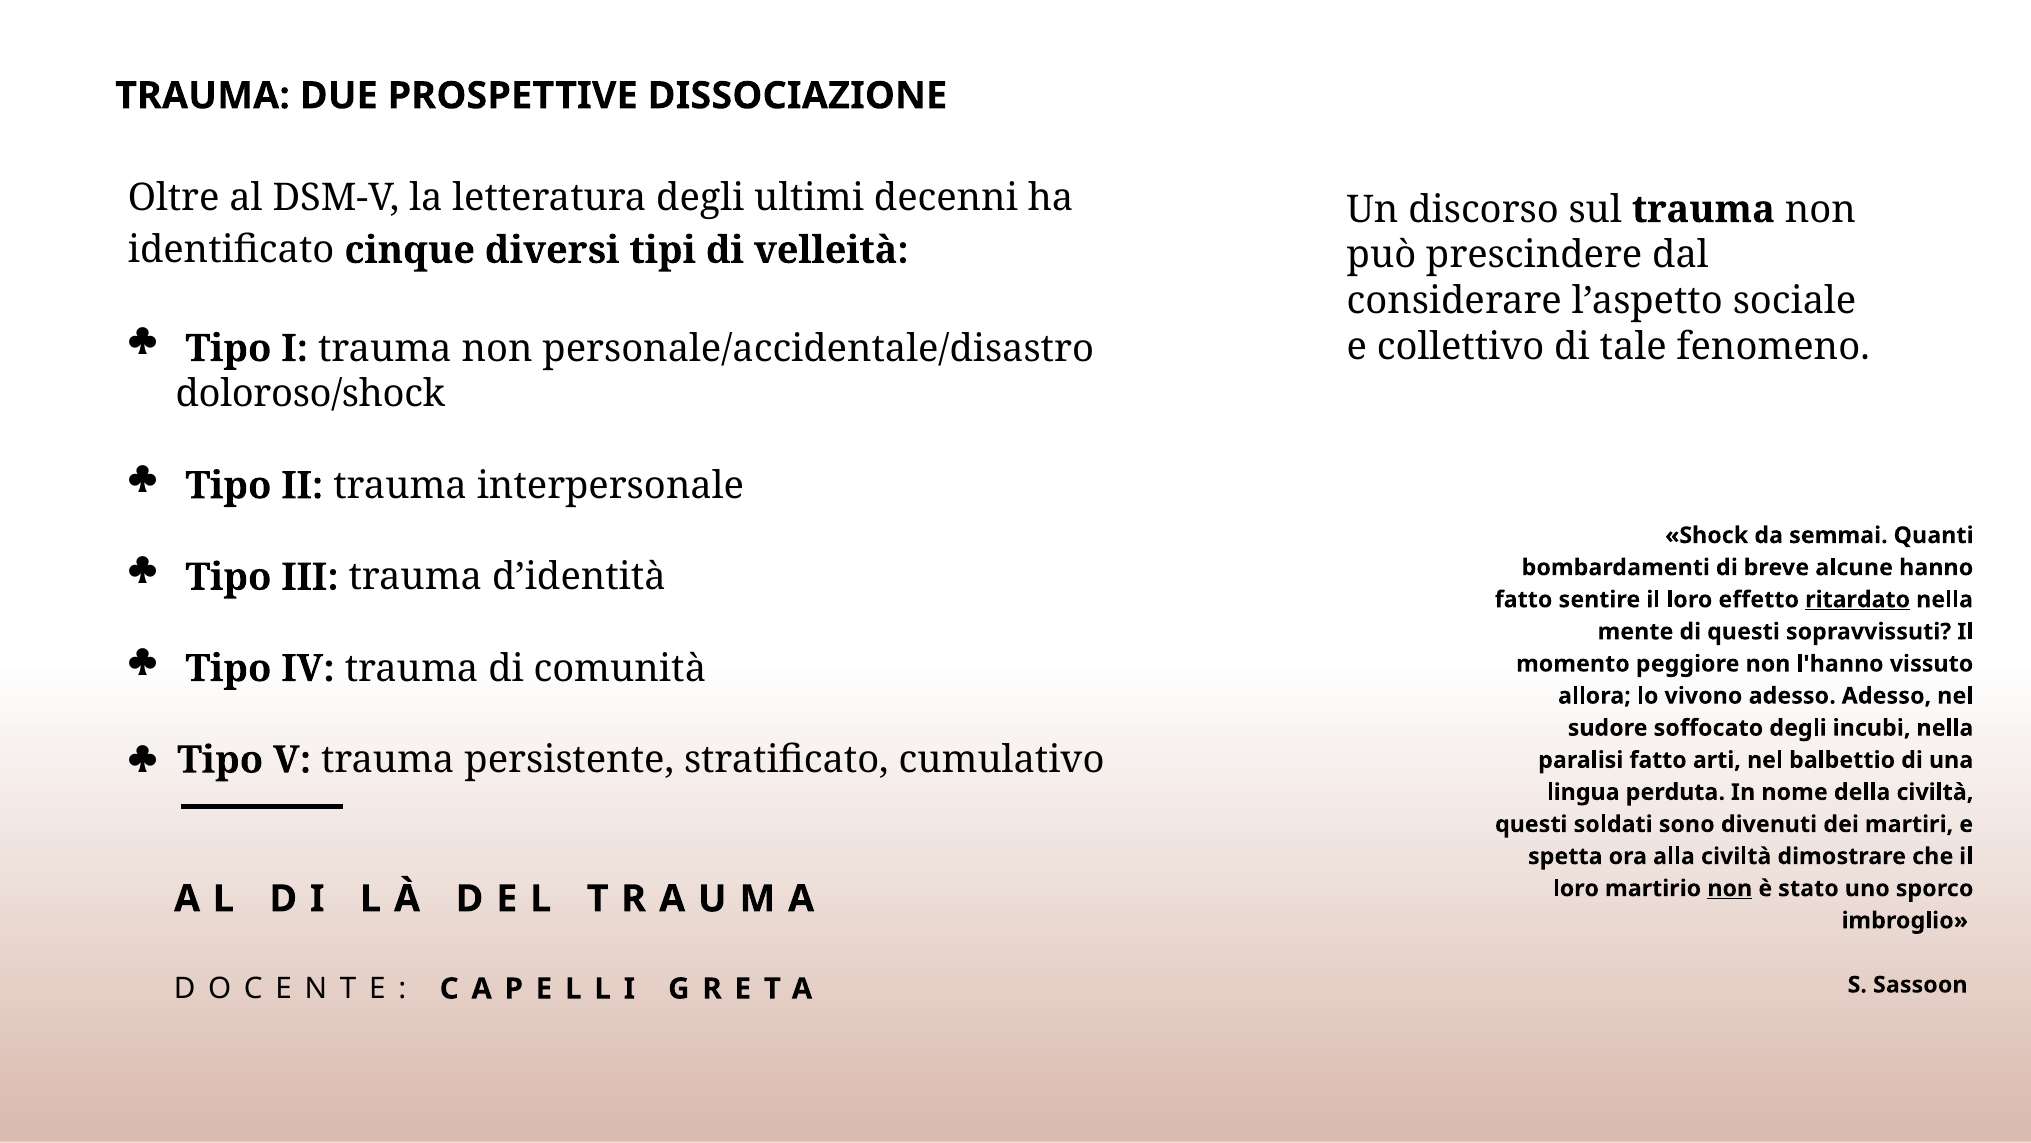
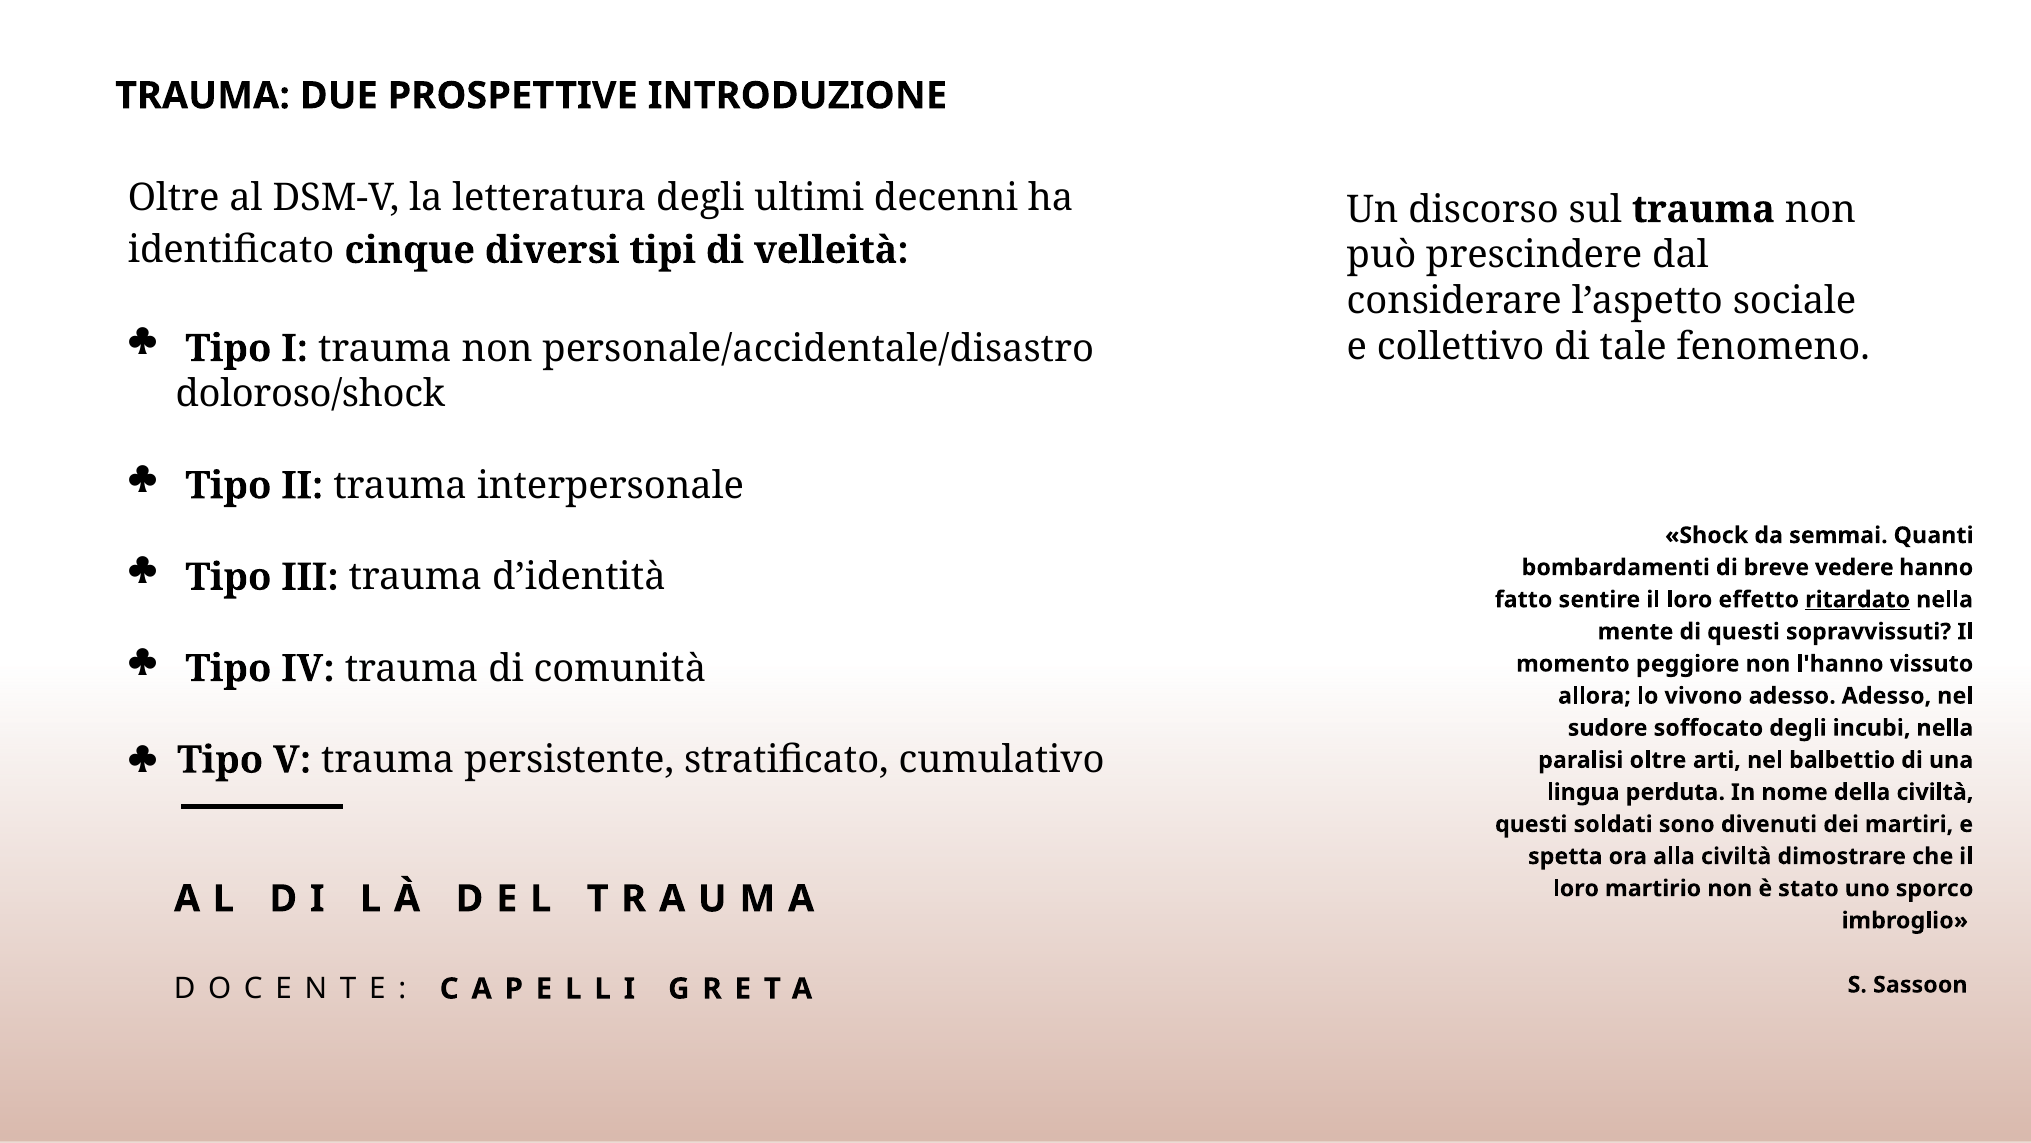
DISSOCIAZIONE: DISSOCIAZIONE -> INTRODUZIONE
alcune: alcune -> vedere
paralisi fatto: fatto -> oltre
non at (1730, 888) underline: present -> none
